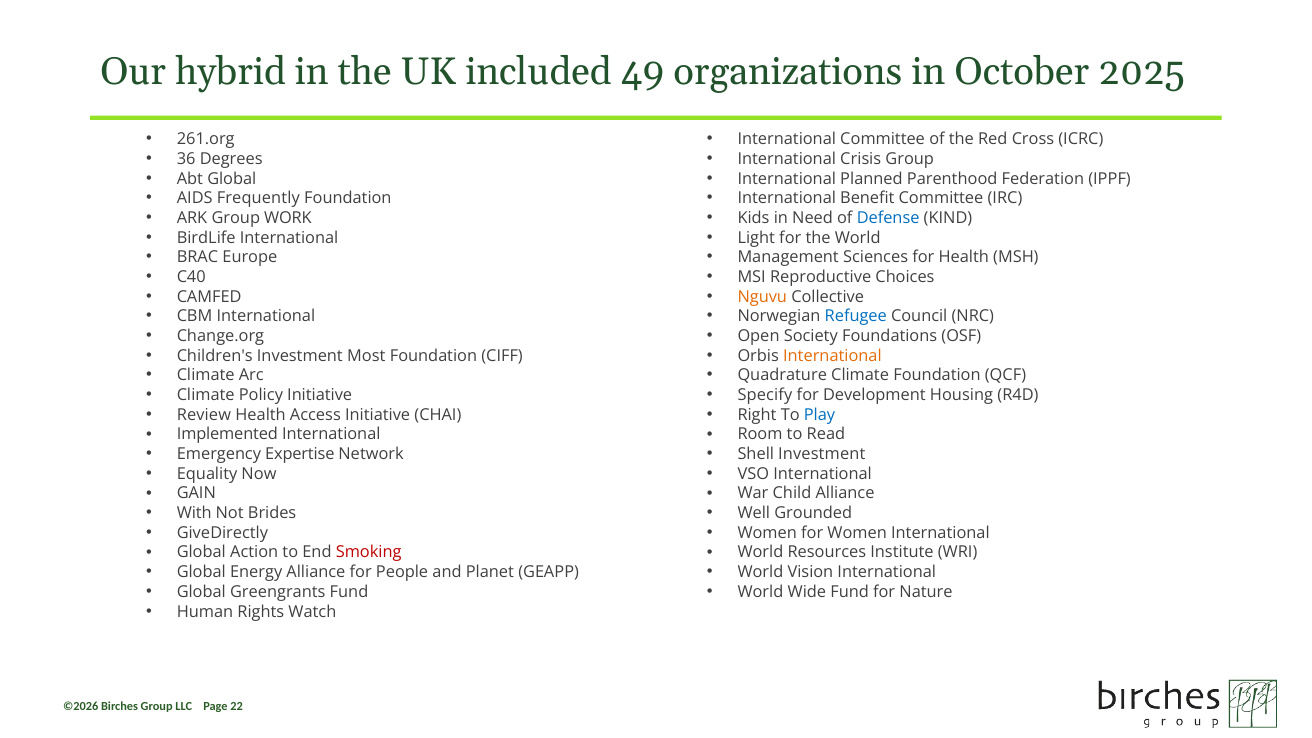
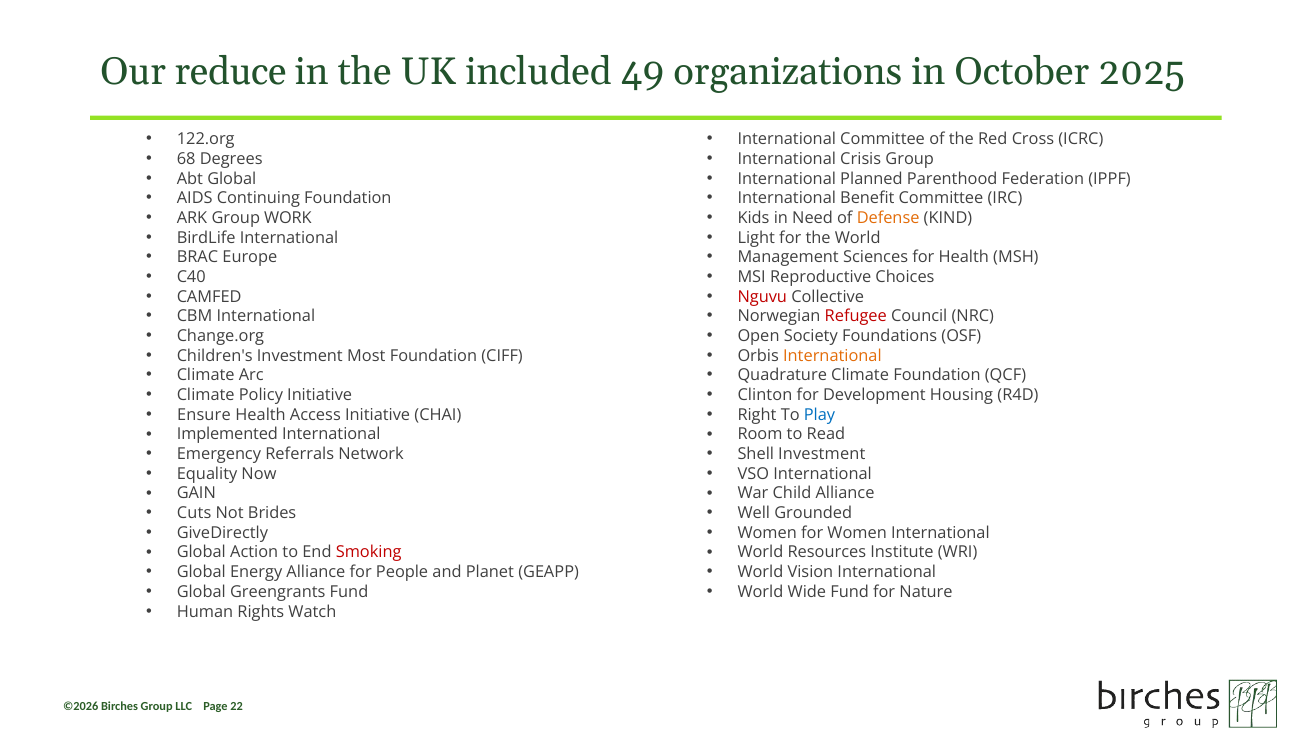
hybrid: hybrid -> reduce
261.org: 261.org -> 122.org
36: 36 -> 68
Frequently: Frequently -> Continuing
Defense colour: blue -> orange
Nguvu colour: orange -> red
Refugee colour: blue -> red
Specify: Specify -> Clinton
Review: Review -> Ensure
Expertise: Expertise -> Referrals
With: With -> Cuts
